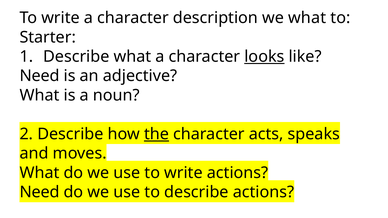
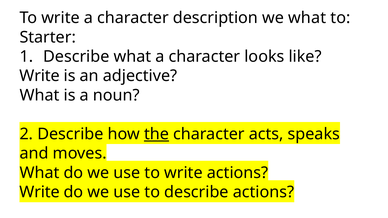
looks underline: present -> none
Need at (40, 76): Need -> Write
Need at (40, 192): Need -> Write
